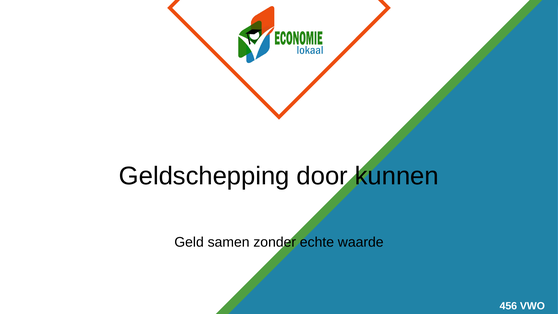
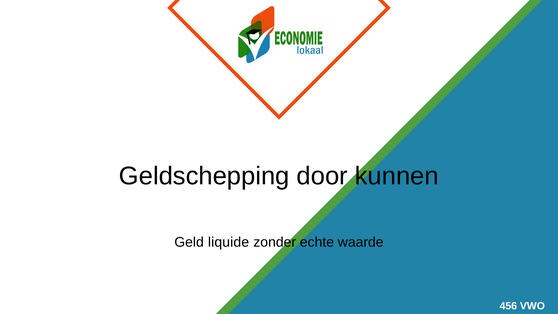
samen: samen -> liquide
